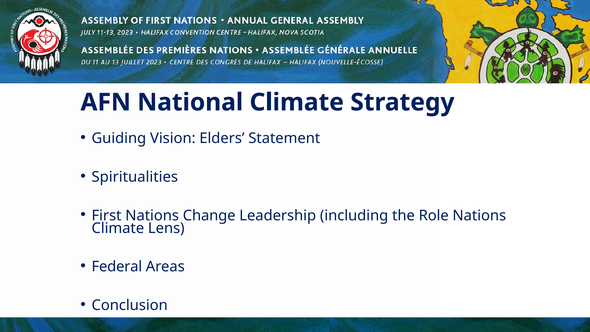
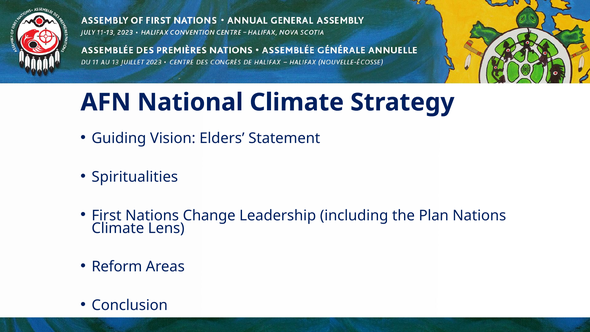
Role: Role -> Plan
Federal: Federal -> Reform
